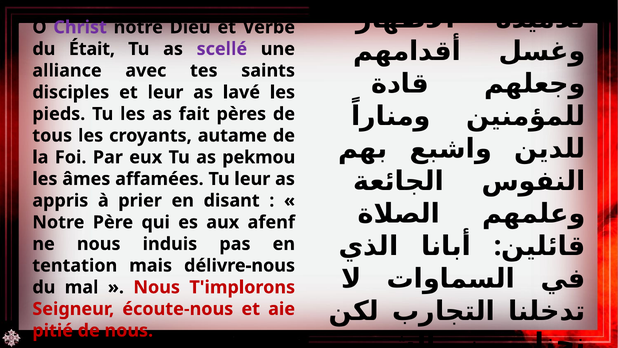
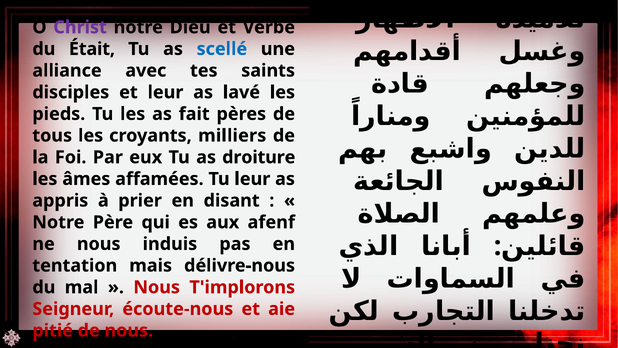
scellé colour: purple -> blue
autame: autame -> milliers
pekmou: pekmou -> droiture
